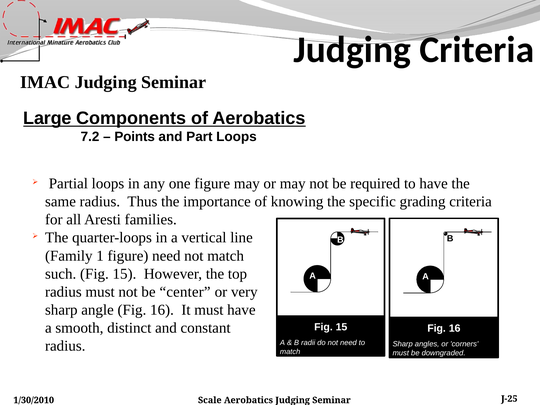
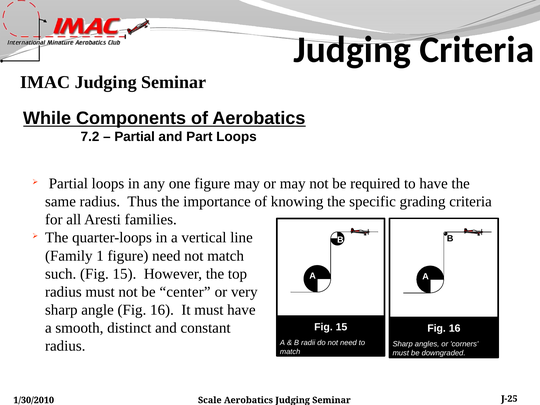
Large: Large -> While
Points at (135, 137): Points -> Partial
